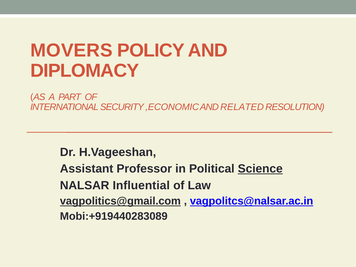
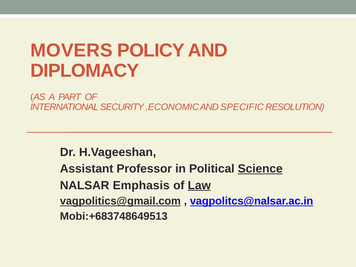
RELATED: RELATED -> SPECIFIC
Influential: Influential -> Emphasis
Law underline: none -> present
Mobi:+919440283089: Mobi:+919440283089 -> Mobi:+683748649513
